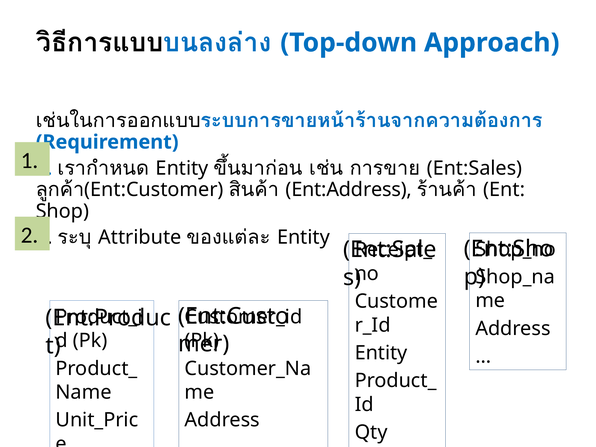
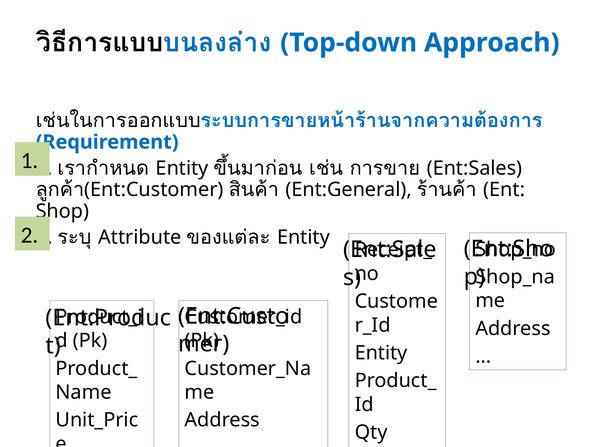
Ent:Address: Ent:Address -> Ent:General
